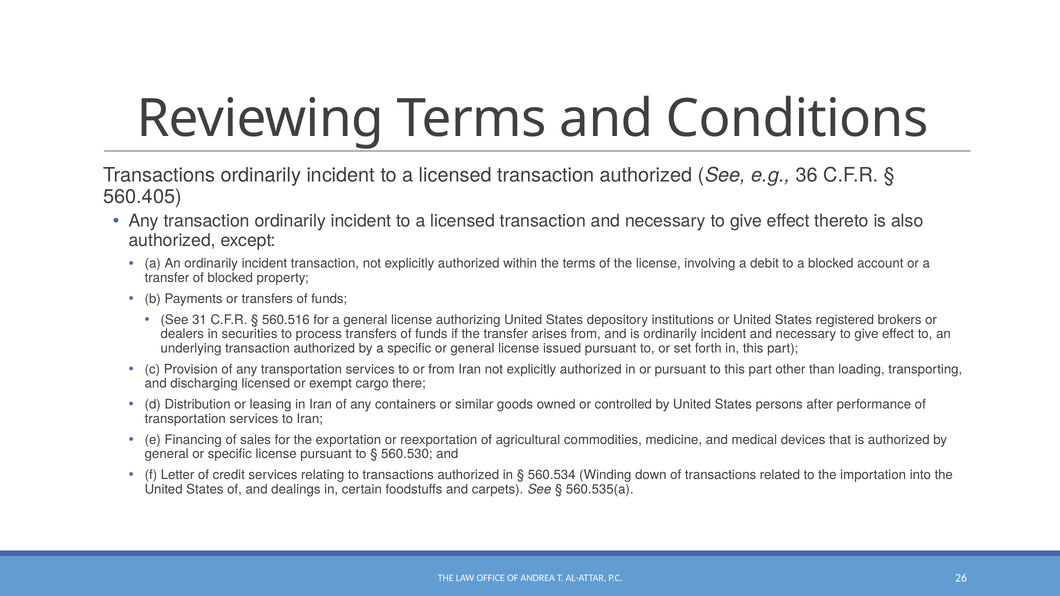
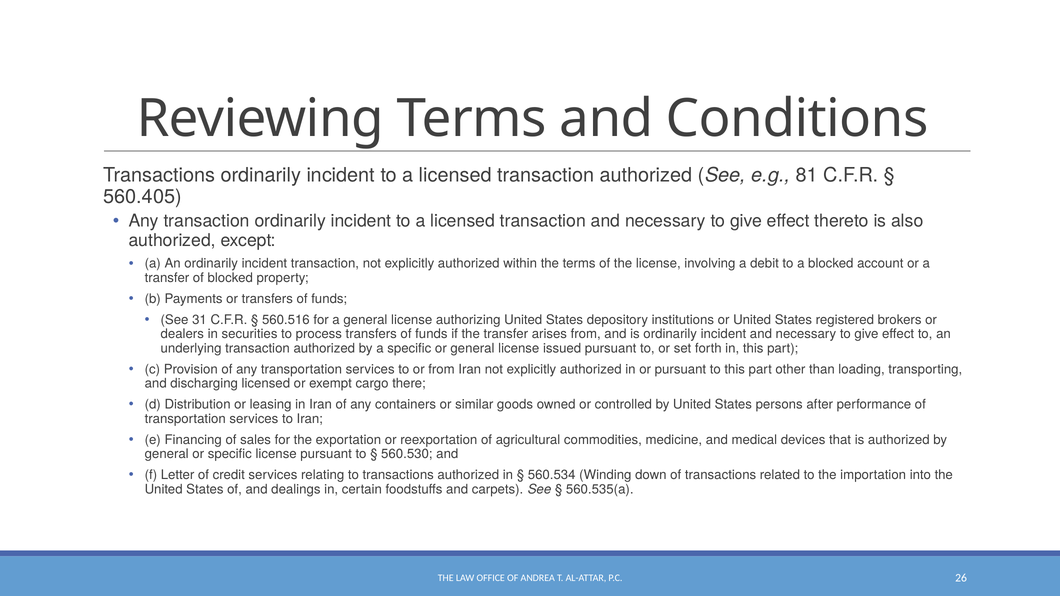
36: 36 -> 81
